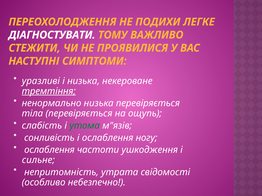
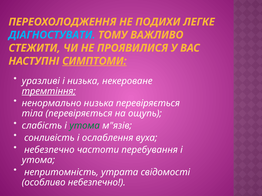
ДІАГНОСТУВАТИ colour: white -> light blue
СИМПТОМИ underline: none -> present
ногу: ногу -> вуха
ослаблення at (49, 150): ослаблення -> небезпечно
ушкодження: ушкодження -> перебування
сильне at (38, 160): сильне -> утома
